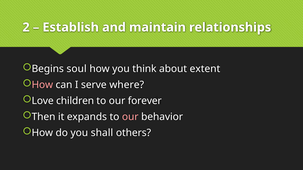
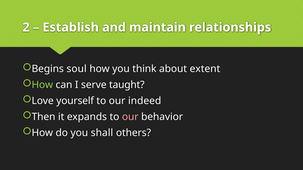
How at (42, 85) colour: pink -> light green
where: where -> taught
children: children -> yourself
forever: forever -> indeed
